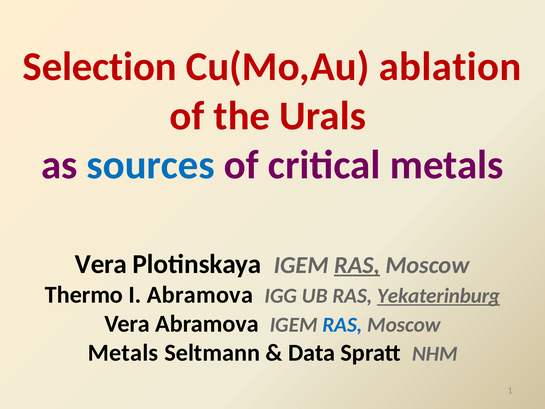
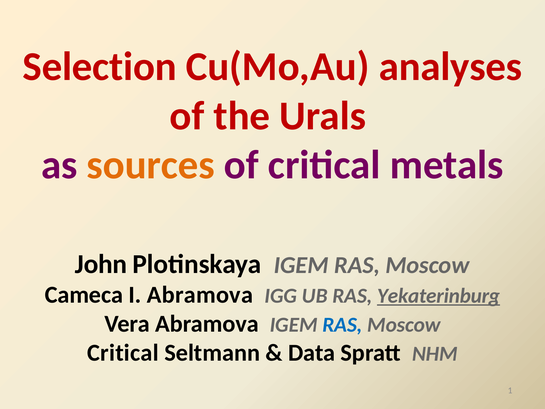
ablation: ablation -> analyses
sources colour: blue -> orange
Vera at (101, 264): Vera -> John
RAS at (357, 265) underline: present -> none
Thermo: Thermo -> Cameca
Metals at (123, 353): Metals -> Critical
